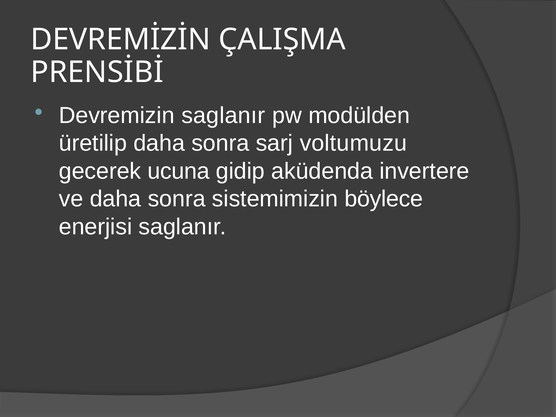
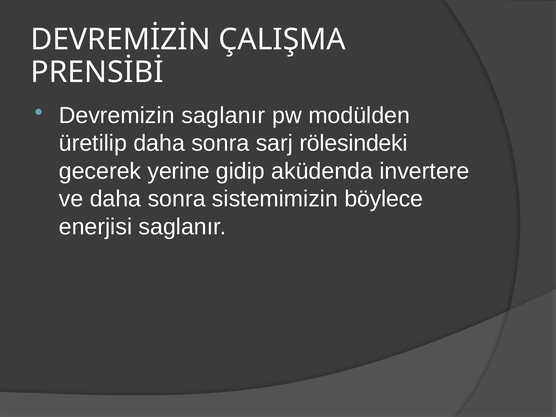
voltumuzu: voltumuzu -> rölesindeki
ucuna: ucuna -> yerine
